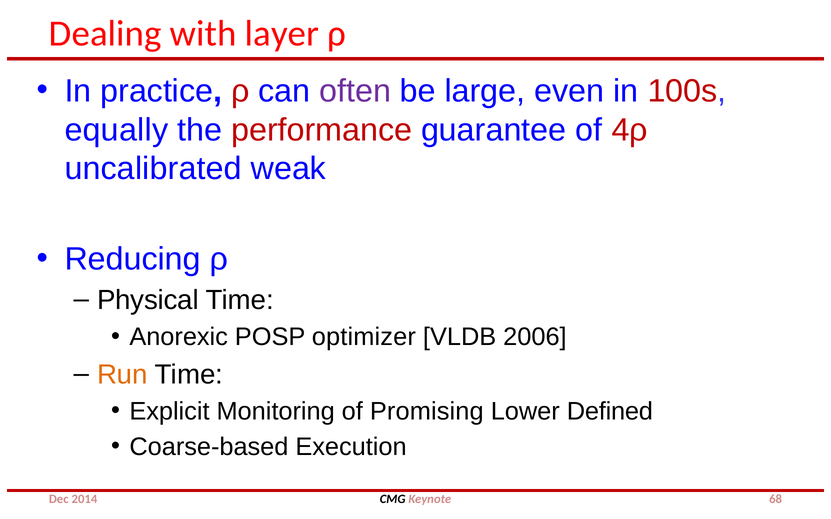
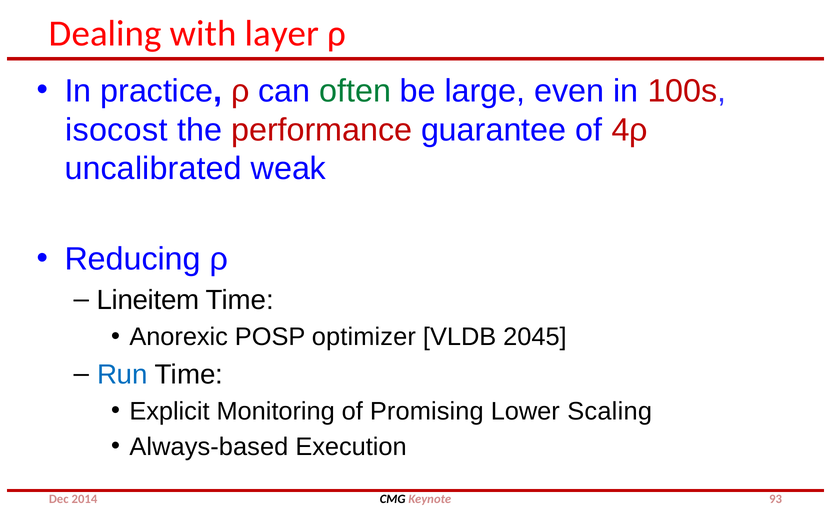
often colour: purple -> green
equally: equally -> isocost
Physical: Physical -> Lineitem
2006: 2006 -> 2045
Run colour: orange -> blue
Defined: Defined -> Scaling
Coarse-based: Coarse-based -> Always-based
68: 68 -> 93
